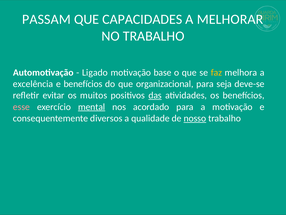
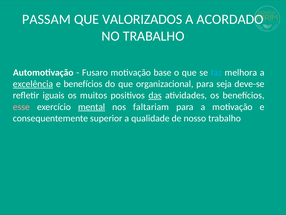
CAPACIDADES: CAPACIDADES -> VALORIZADOS
MELHORAR: MELHORAR -> ACORDADO
Ligado: Ligado -> Fusaro
faz colour: yellow -> light blue
excelência underline: none -> present
evitar: evitar -> iguais
acordado: acordado -> faltariam
diversos: diversos -> superior
nosso underline: present -> none
